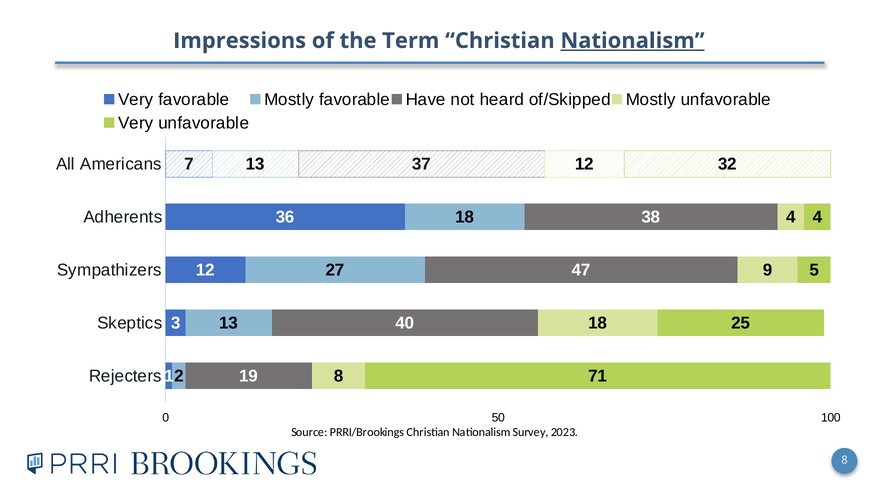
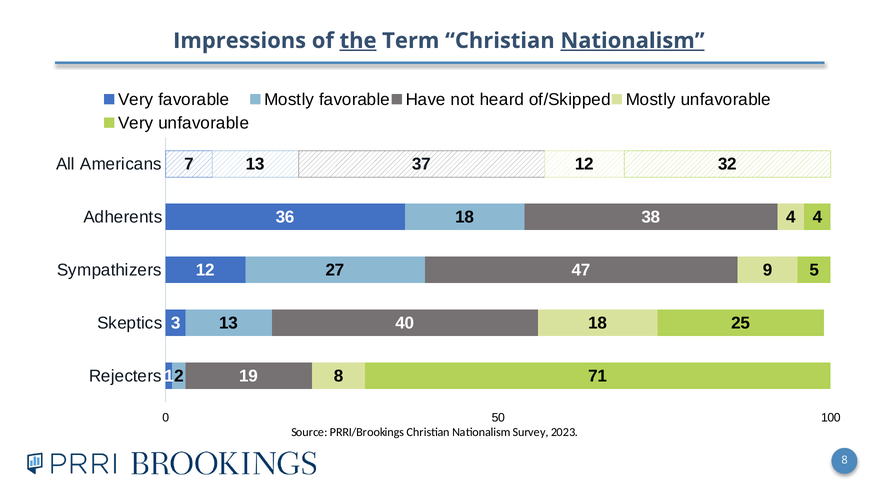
the underline: none -> present
